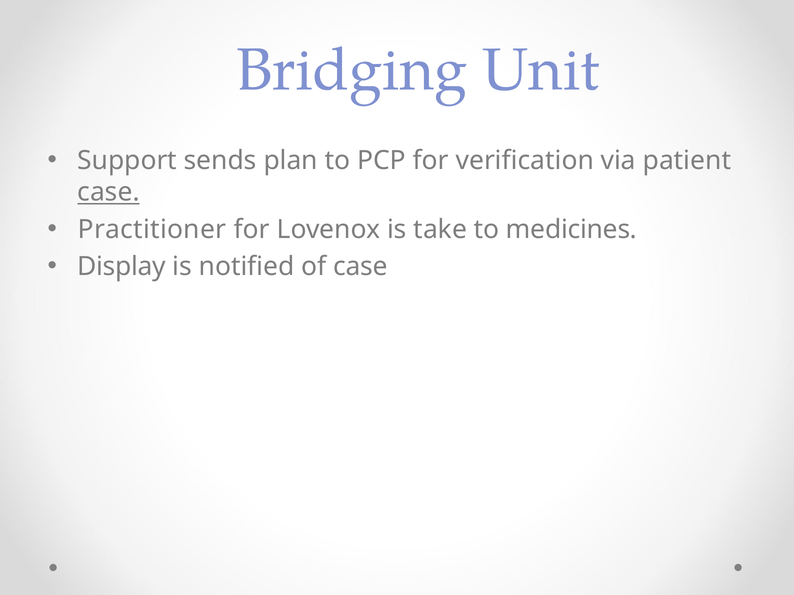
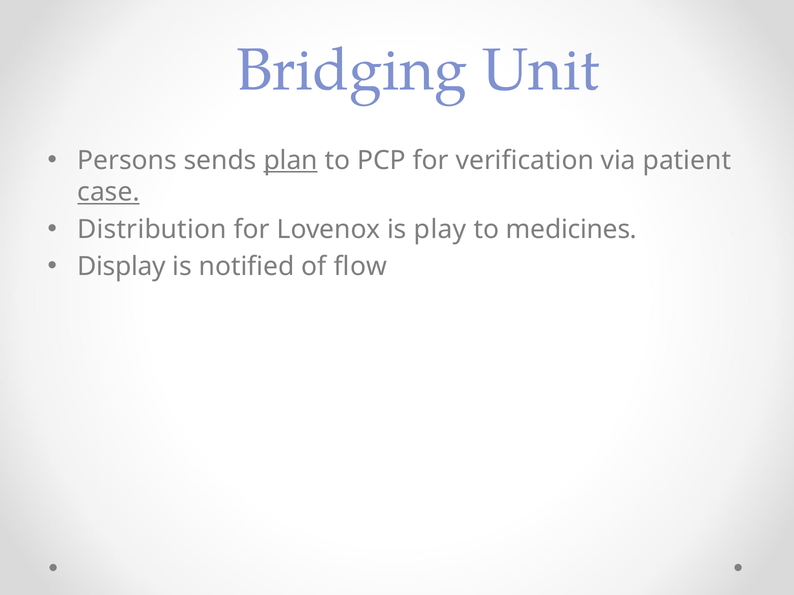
Support: Support -> Persons
plan underline: none -> present
Practitioner: Practitioner -> Distribution
take: take -> play
of case: case -> flow
